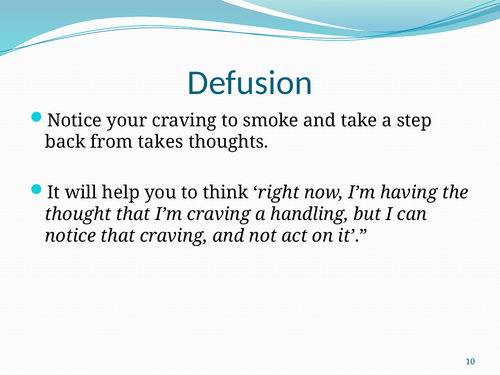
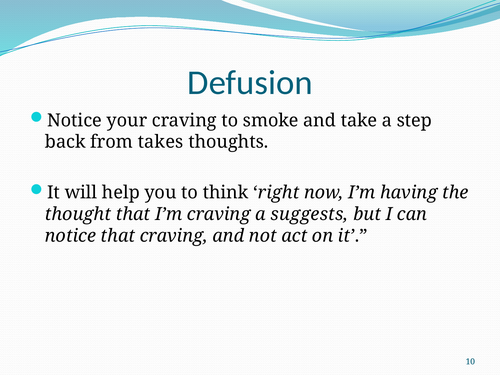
handling: handling -> suggests
